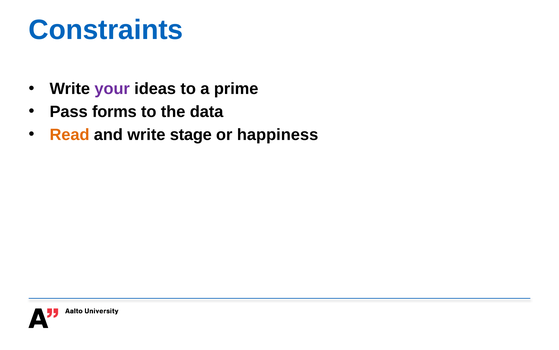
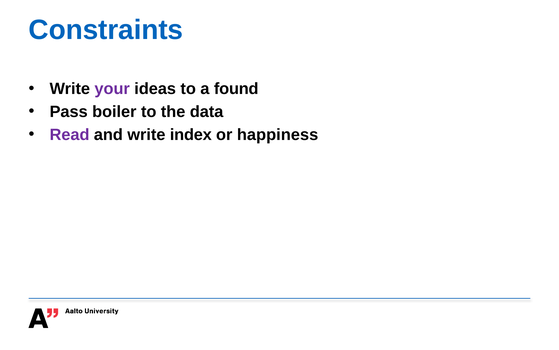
prime: prime -> found
forms: forms -> boiler
Read colour: orange -> purple
stage: stage -> index
